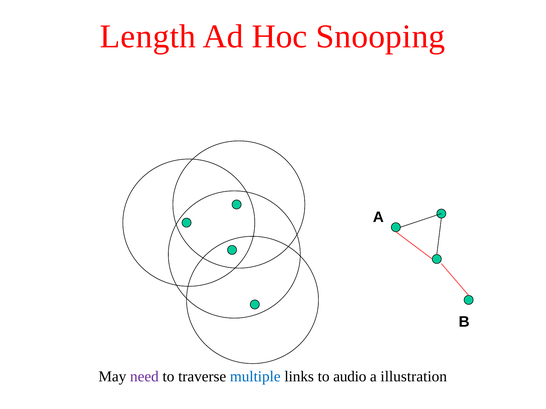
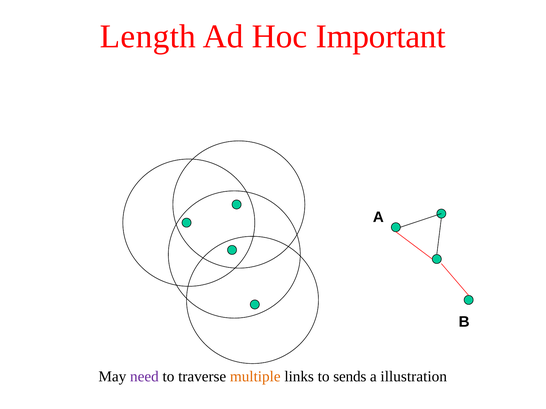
Snooping: Snooping -> Important
multiple colour: blue -> orange
audio: audio -> sends
